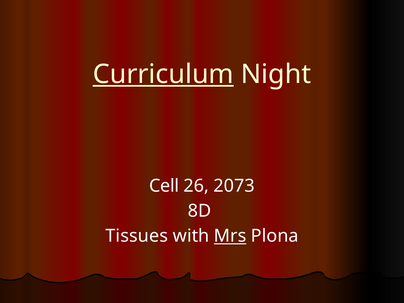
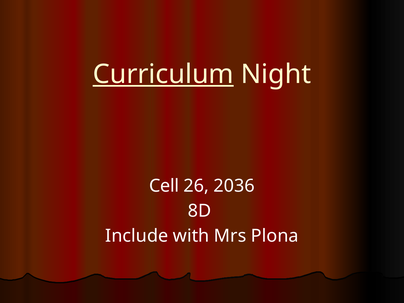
2073: 2073 -> 2036
Tissues: Tissues -> Include
Mrs underline: present -> none
